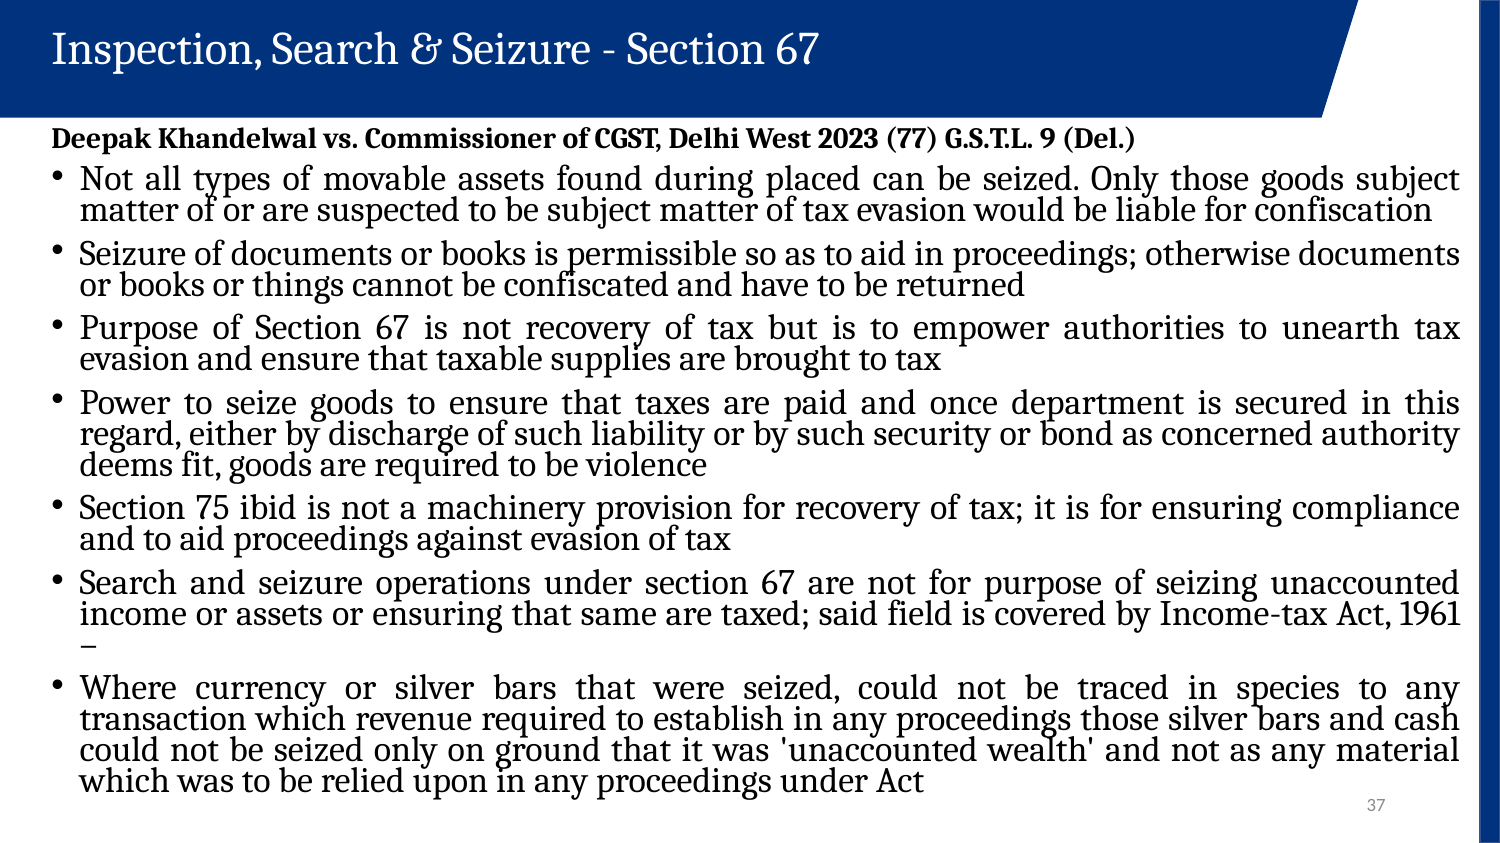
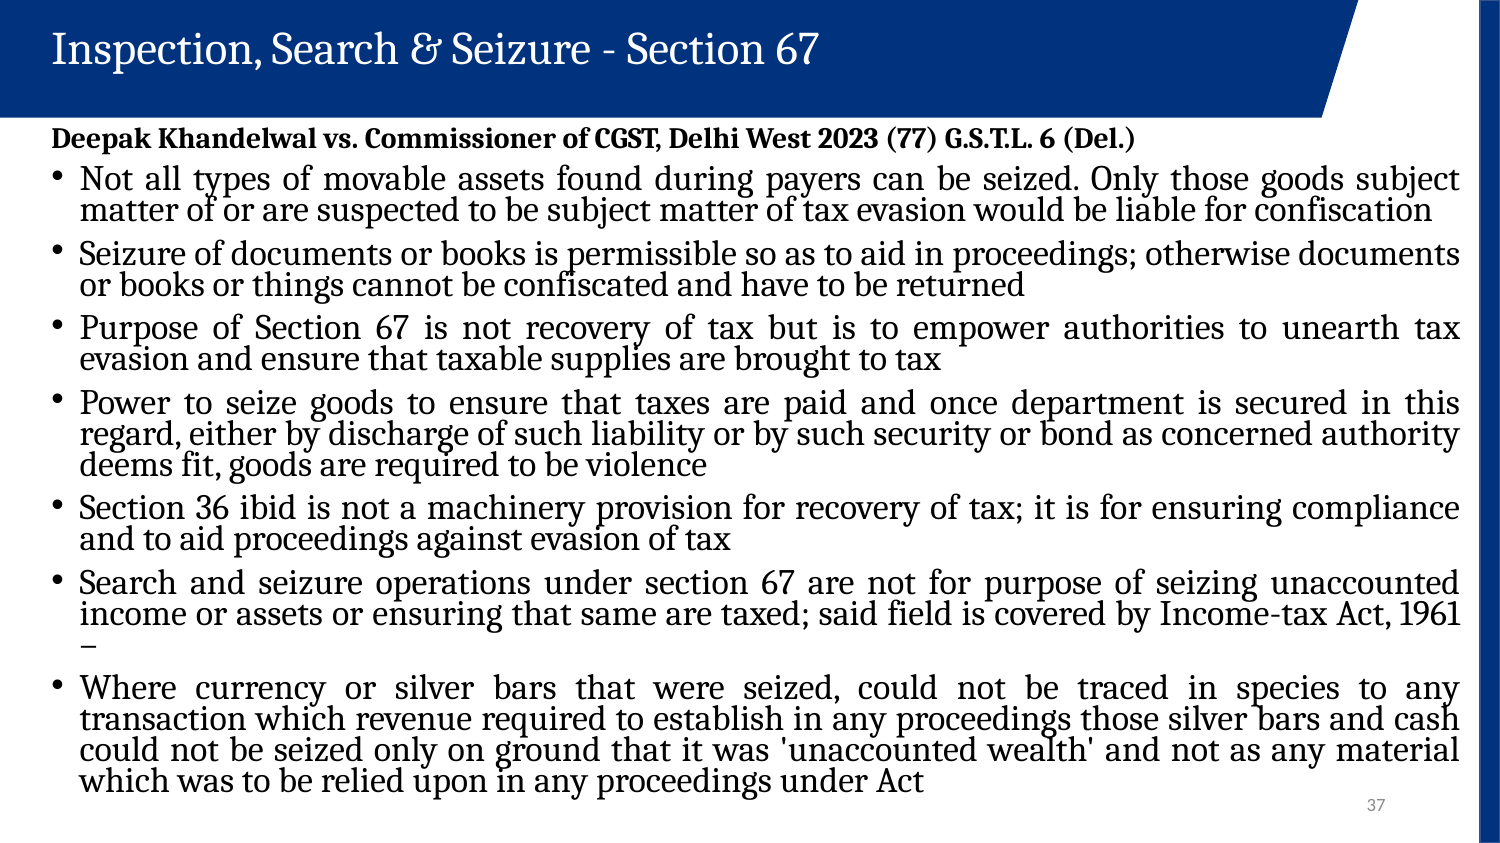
9: 9 -> 6
placed: placed -> payers
75: 75 -> 36
